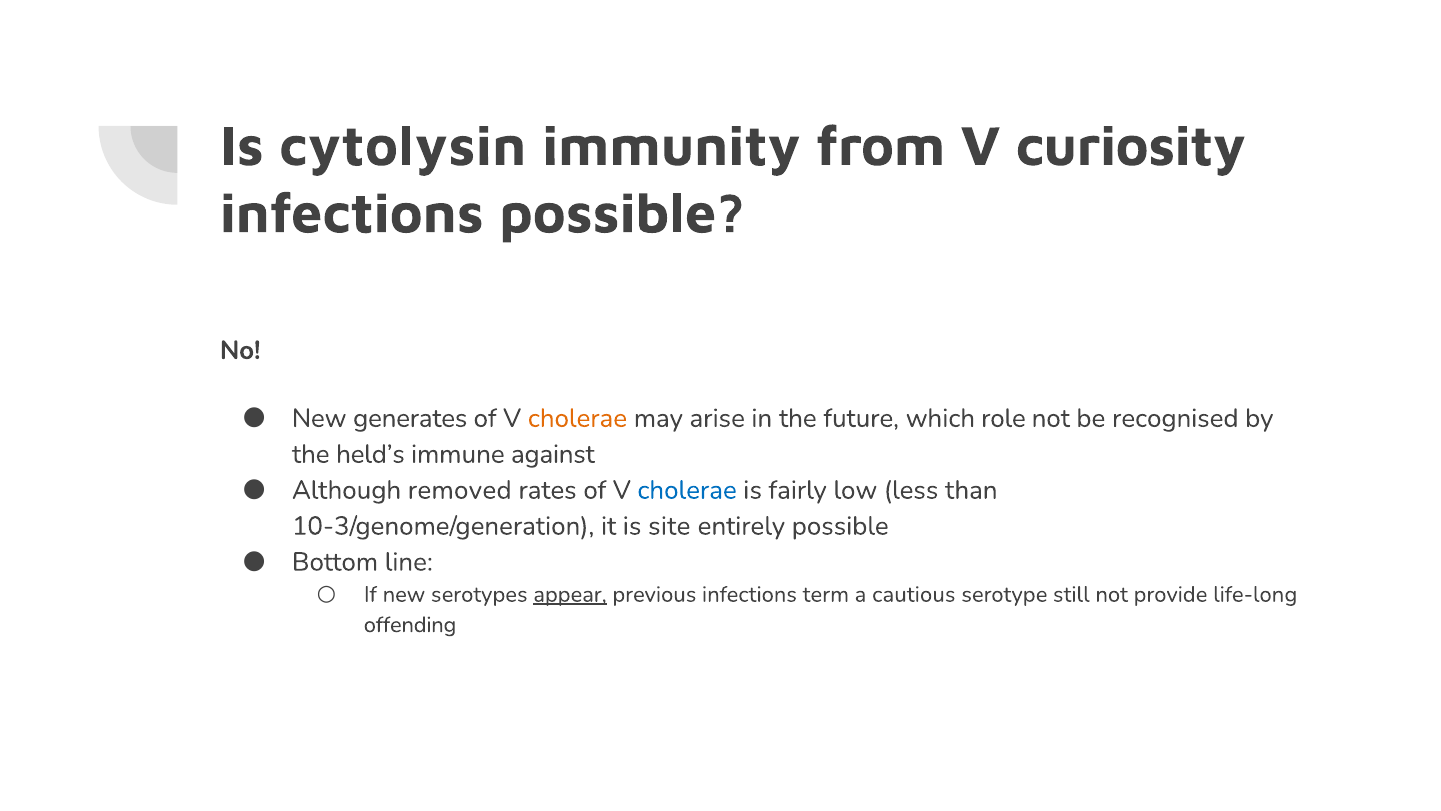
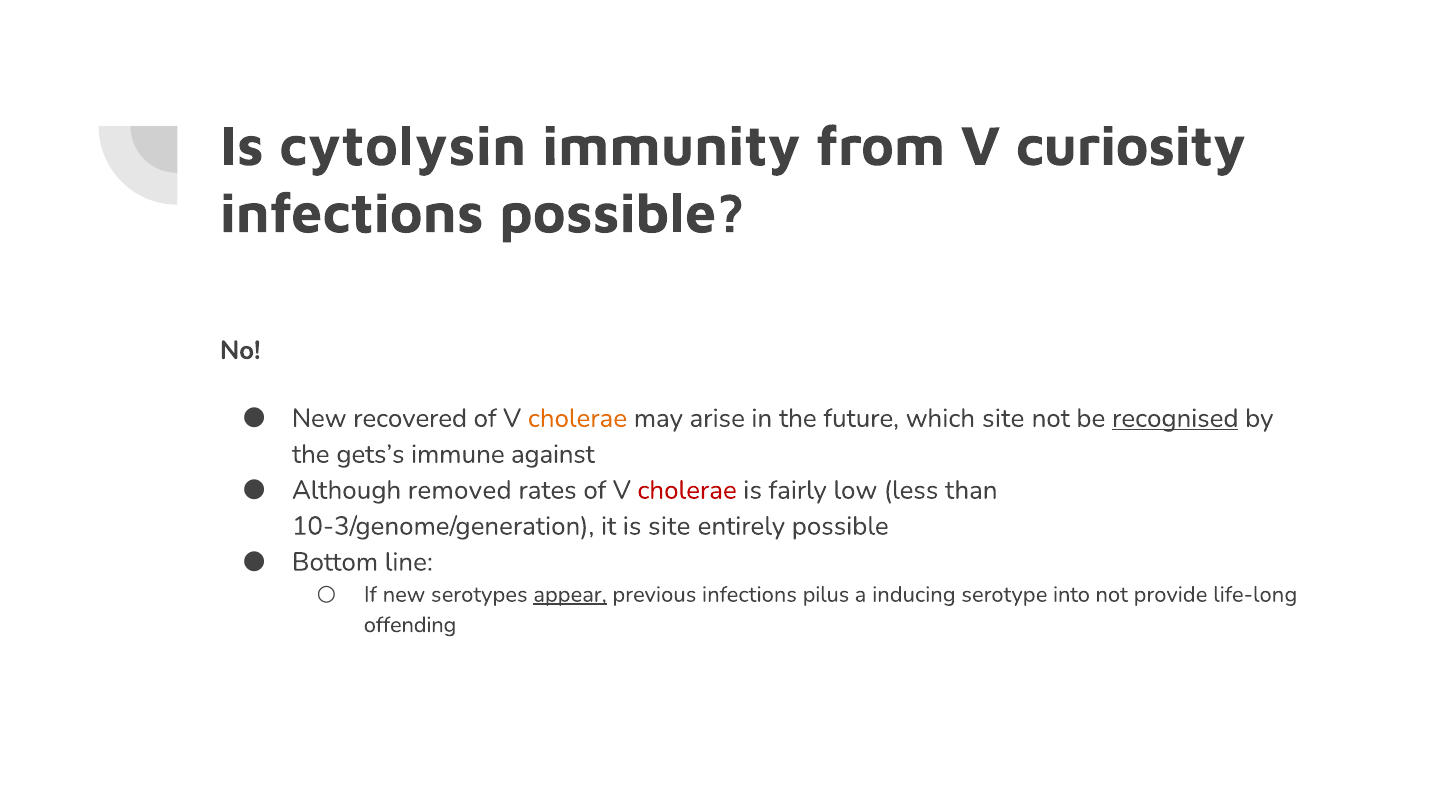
generates: generates -> recovered
which role: role -> site
recognised underline: none -> present
held’s: held’s -> gets’s
cholerae at (687, 490) colour: blue -> red
term: term -> pilus
cautious: cautious -> inducing
still: still -> into
